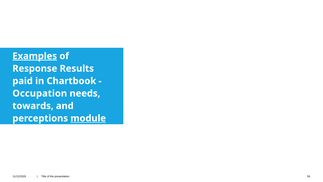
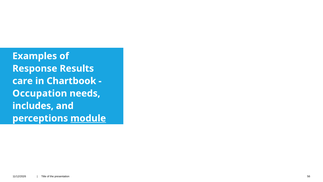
Examples underline: present -> none
paid: paid -> care
towards: towards -> includes
